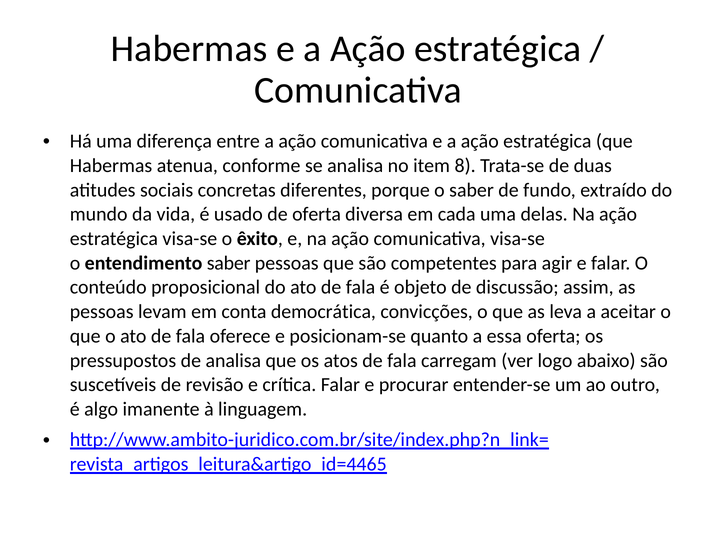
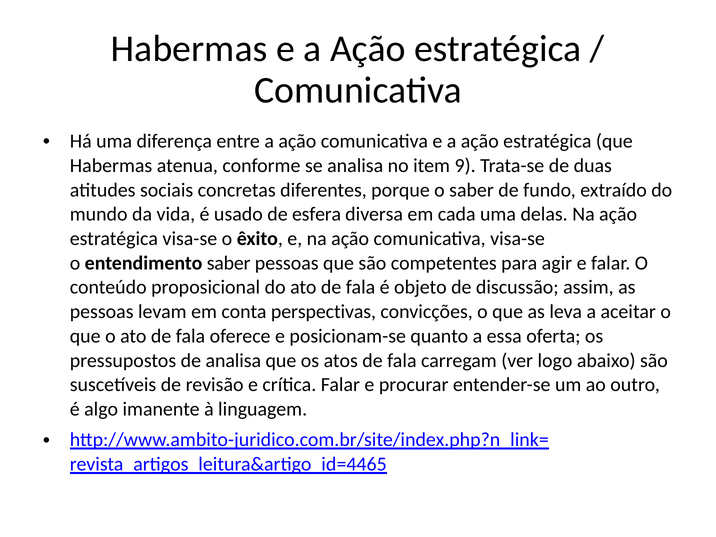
8: 8 -> 9
de oferta: oferta -> esfera
democrática: democrática -> perspectivas
